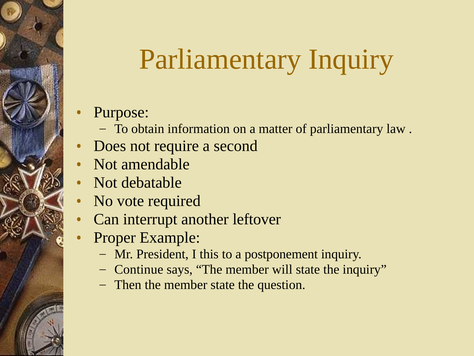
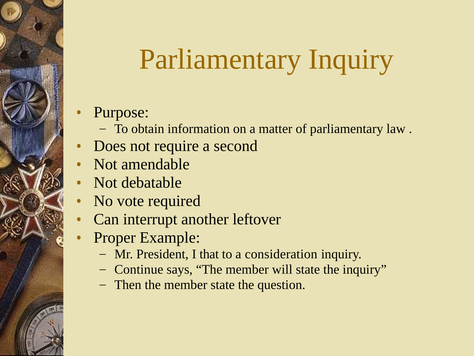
this: this -> that
postponement: postponement -> consideration
